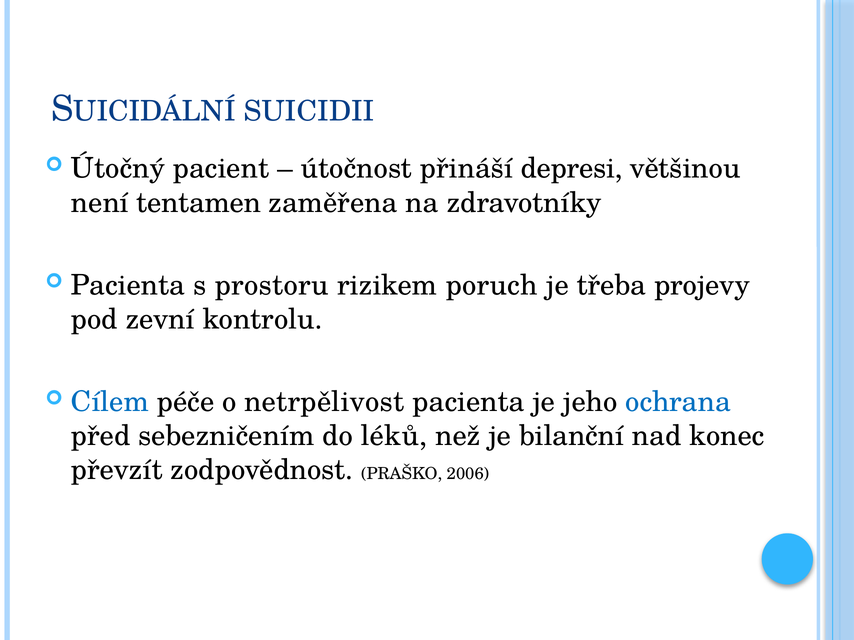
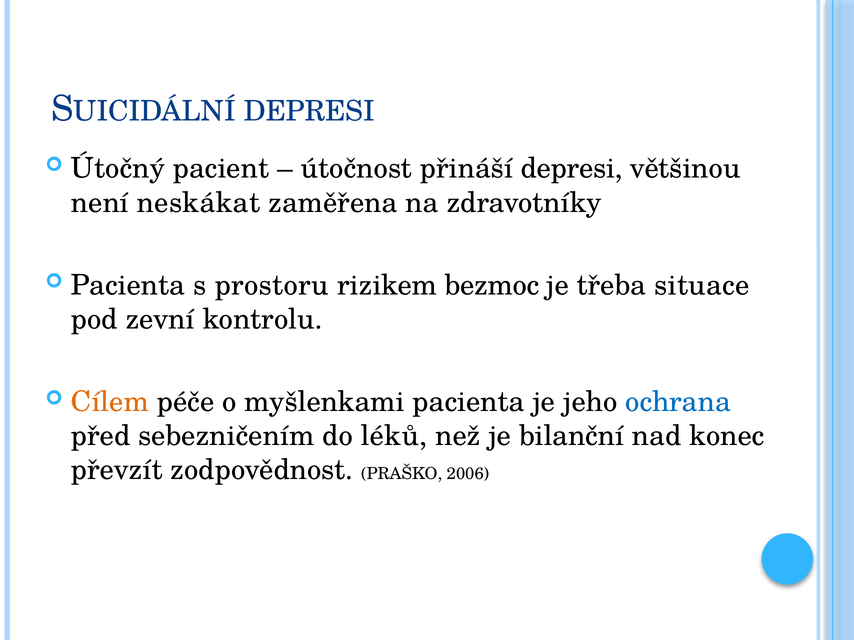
SUICIDII at (309, 112): SUICIDII -> DEPRESI
tentamen: tentamen -> neskákat
poruch: poruch -> bezmoc
projevy: projevy -> situace
Cílem colour: blue -> orange
netrpělivost: netrpělivost -> myšlenkami
